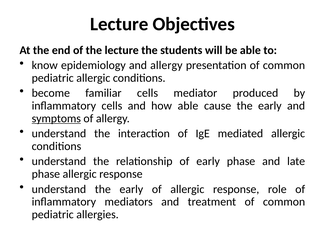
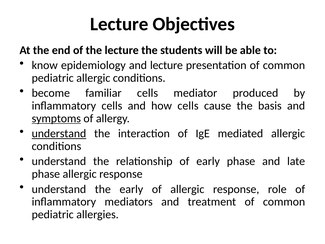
and allergy: allergy -> lecture
how able: able -> cells
cause the early: early -> basis
understand at (59, 133) underline: none -> present
